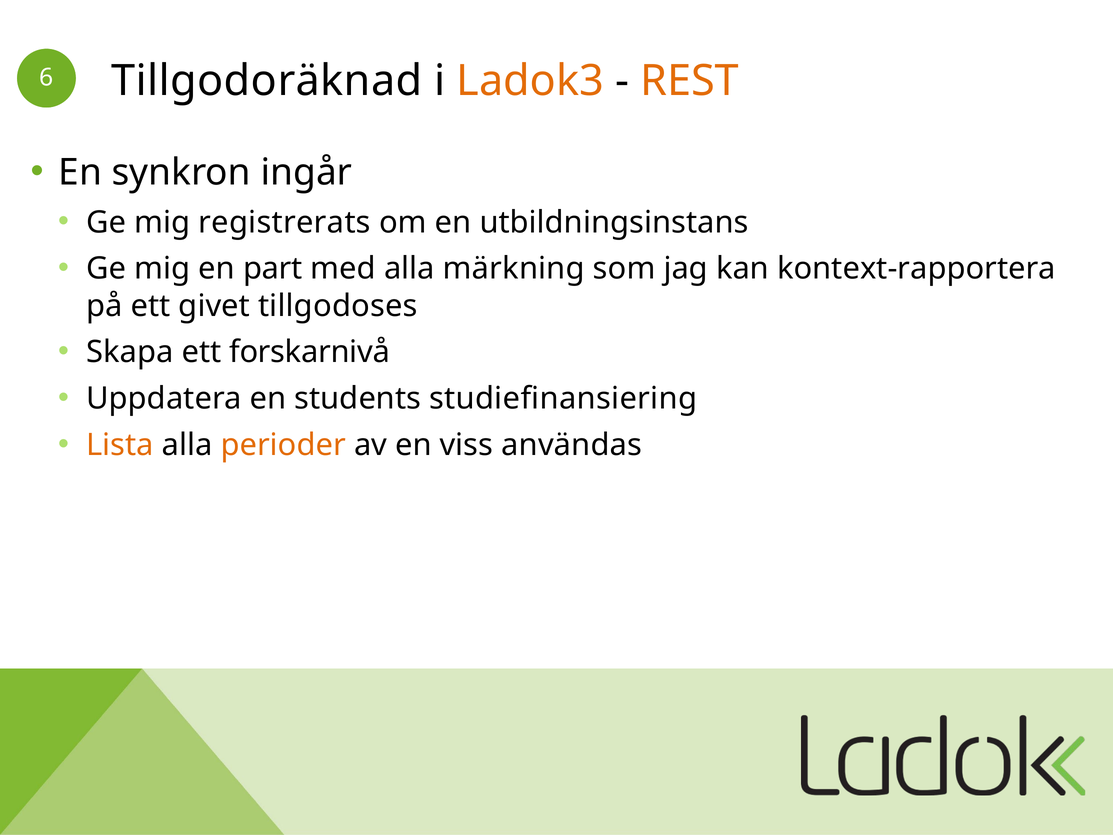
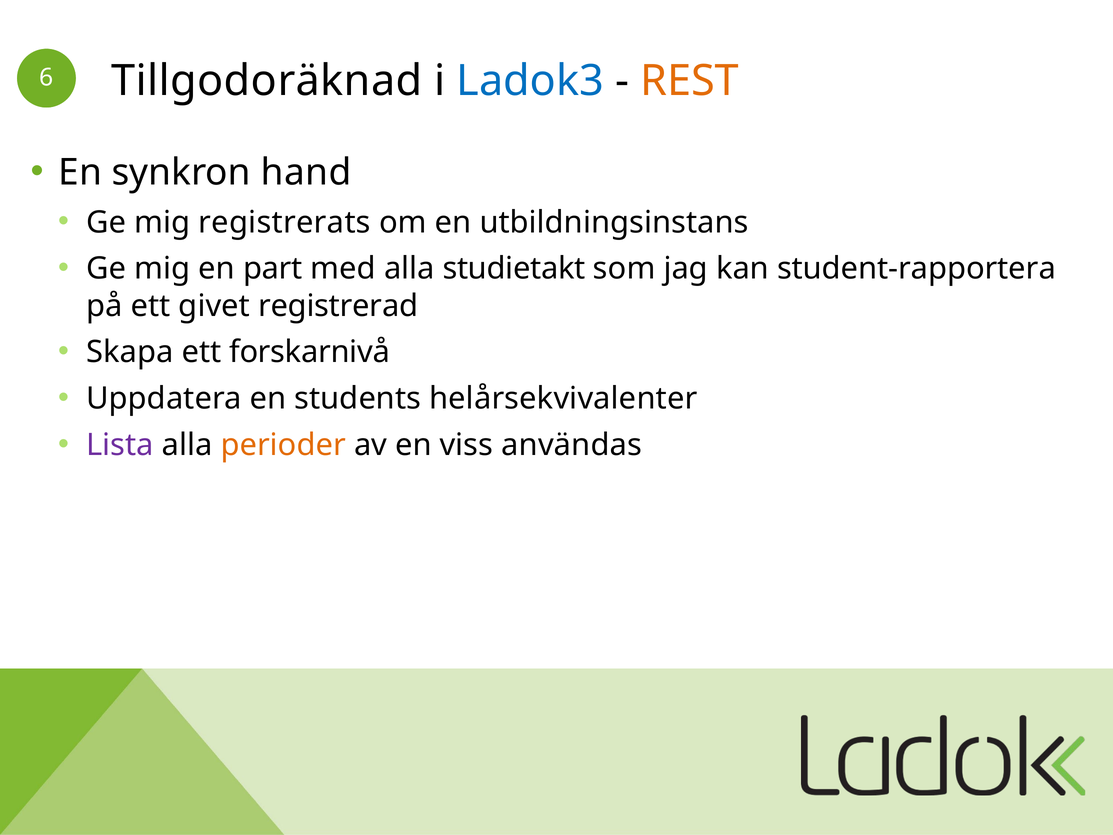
Ladok3 colour: orange -> blue
ingår: ingår -> hand
märkning: märkning -> studietakt
kontext-rapportera: kontext-rapportera -> student-rapportera
tillgodoses: tillgodoses -> registrerad
studiefinansiering: studiefinansiering -> helårsekvivalenter
Lista colour: orange -> purple
